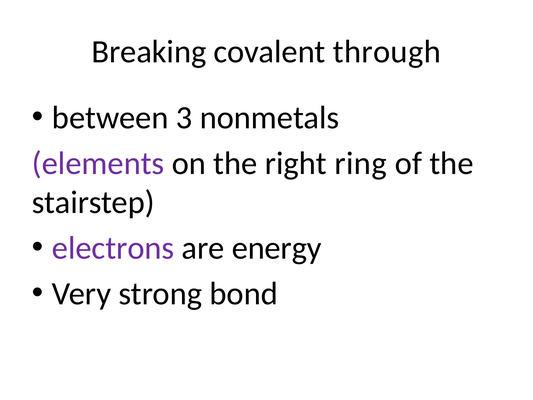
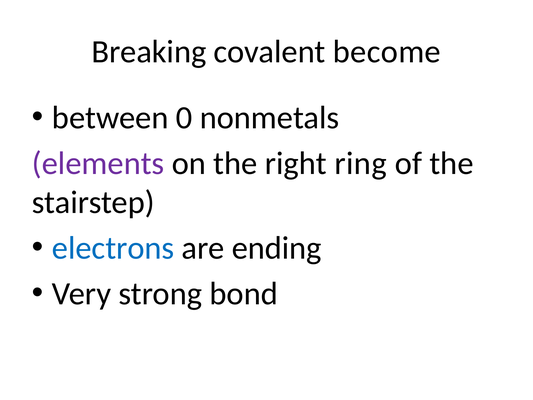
through: through -> become
3: 3 -> 0
electrons colour: purple -> blue
energy: energy -> ending
